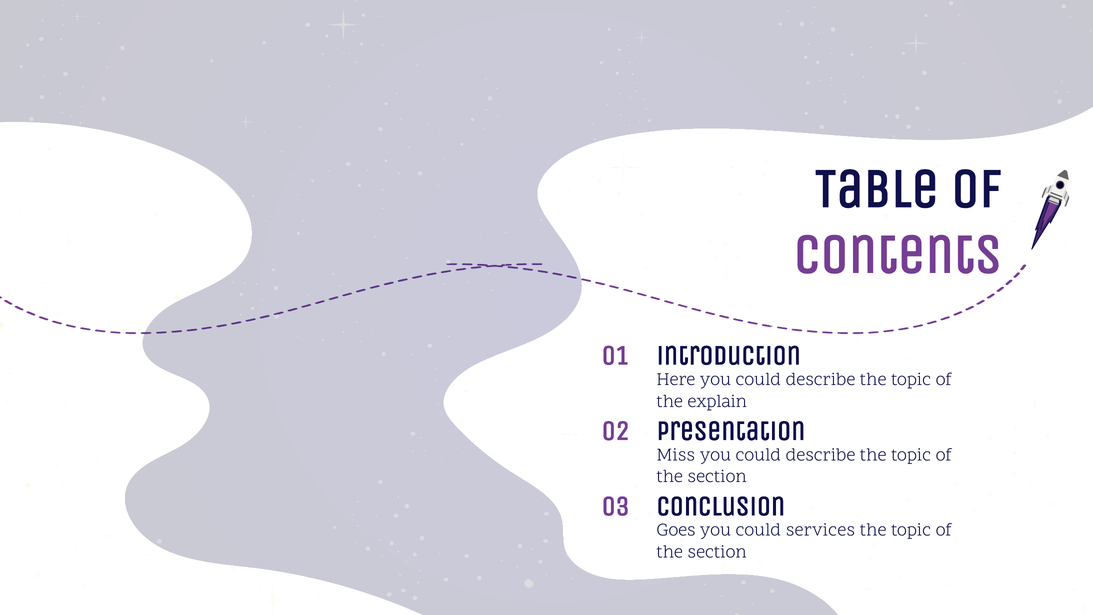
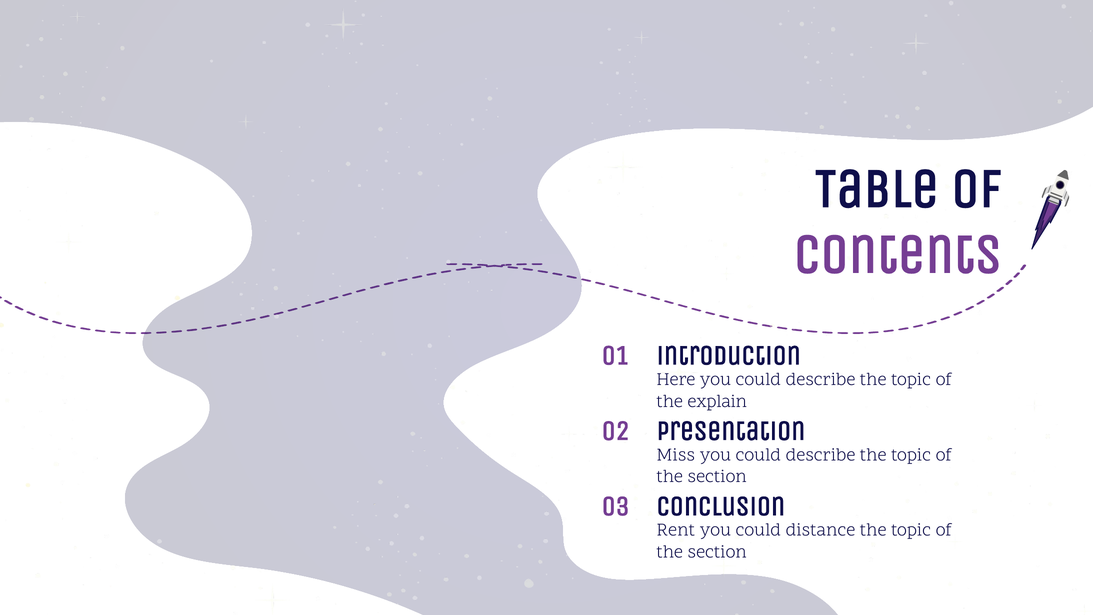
Goes: Goes -> Rent
services: services -> distance
